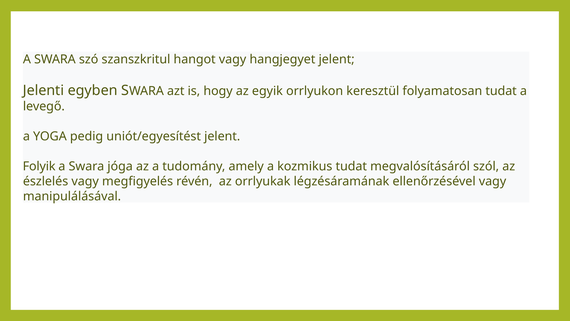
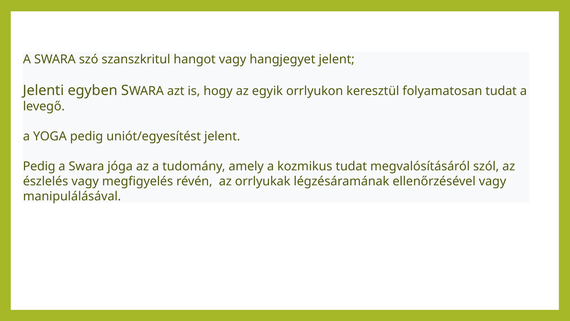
Folyik at (39, 166): Folyik -> Pedig
